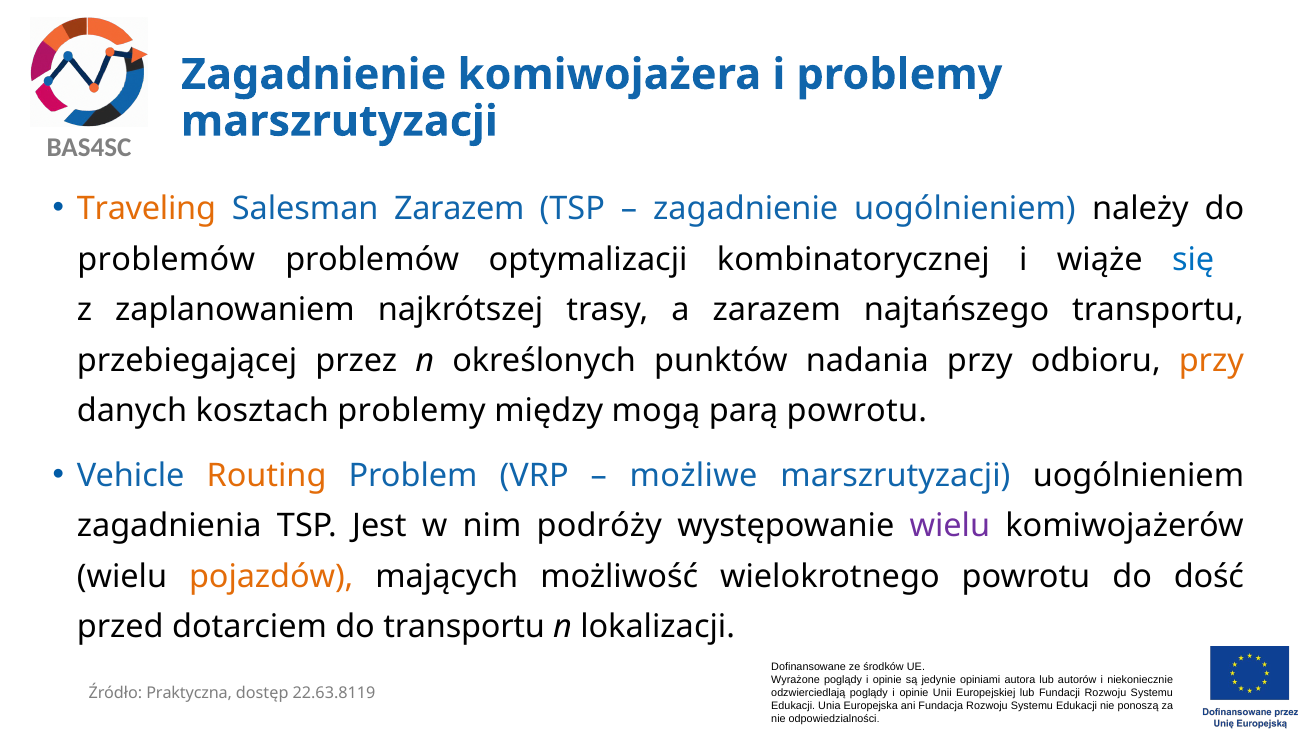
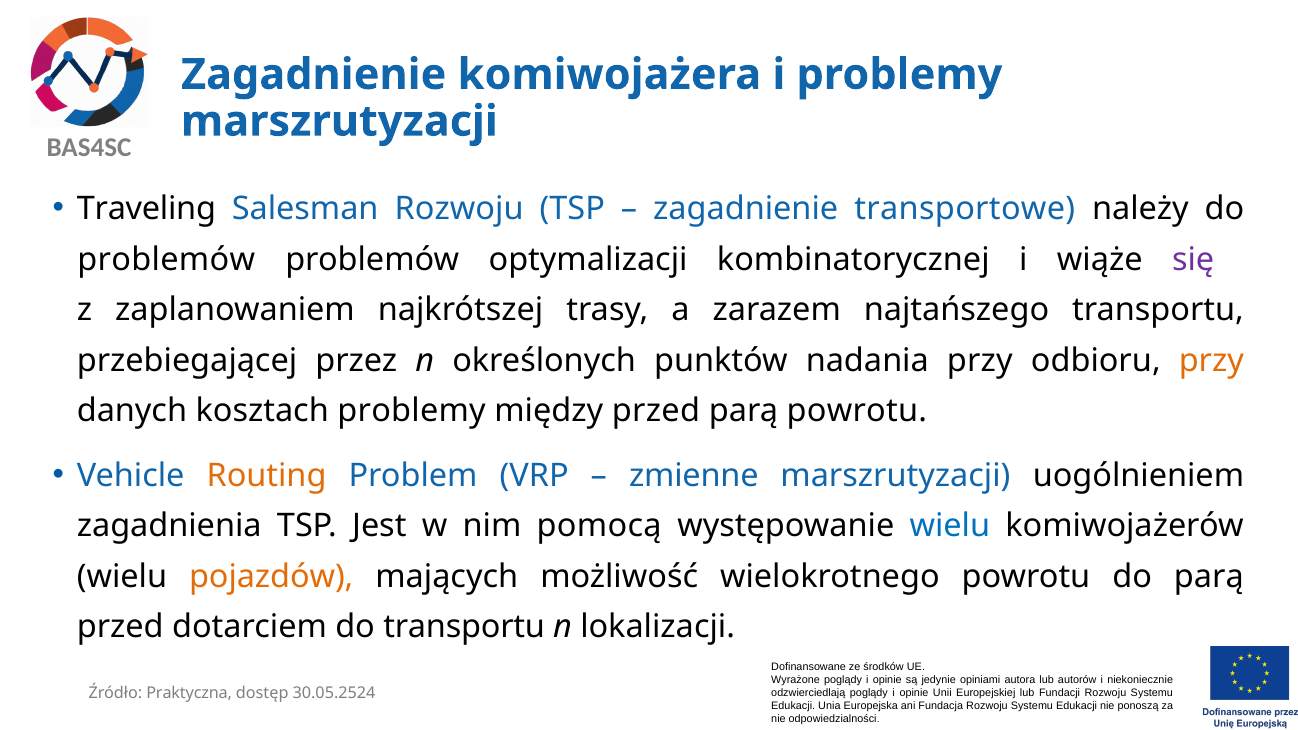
Traveling colour: orange -> black
Salesman Zarazem: Zarazem -> Rozwoju
zagadnienie uogólnieniem: uogólnieniem -> transportowe
się colour: blue -> purple
między mogą: mogą -> przed
możliwe: możliwe -> zmienne
podróży: podróży -> pomocą
wielu at (950, 526) colour: purple -> blue
do dość: dość -> parą
22.63.8119: 22.63.8119 -> 30.05.2524
